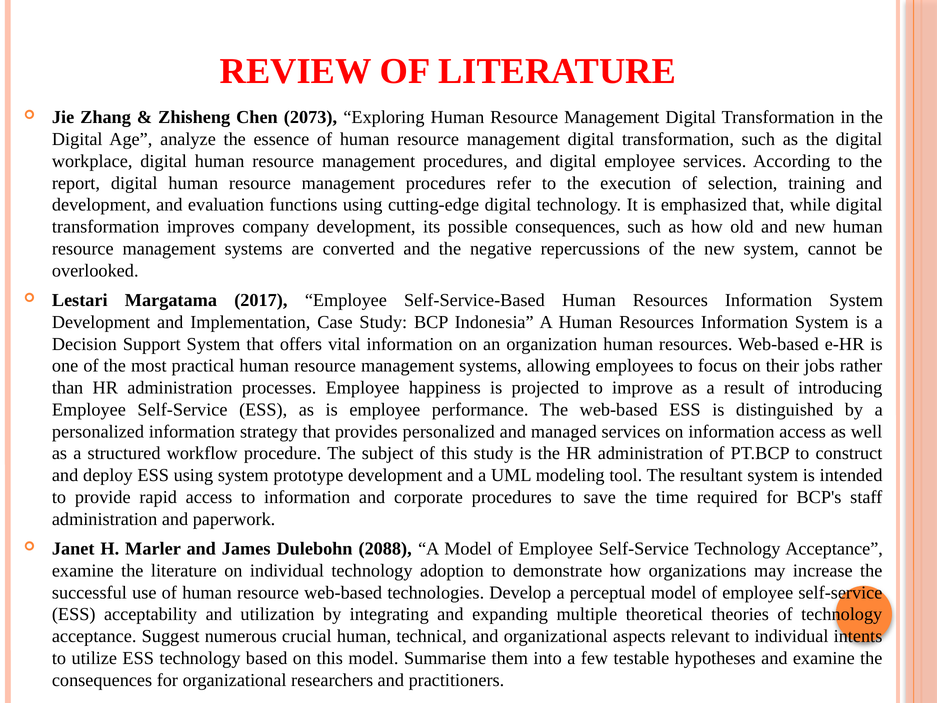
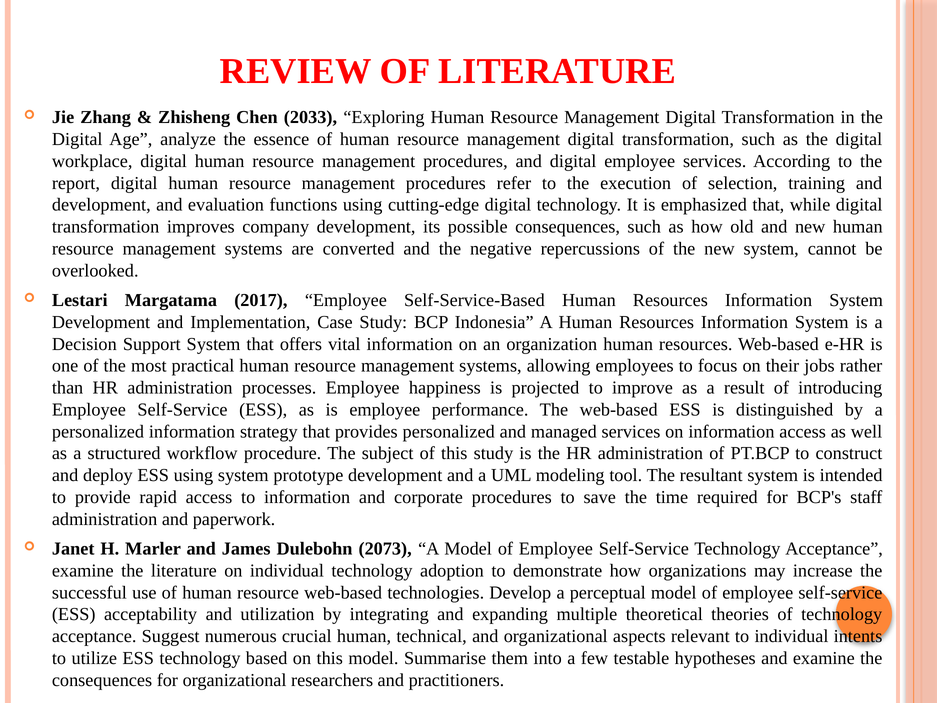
2073: 2073 -> 2033
2088: 2088 -> 2073
